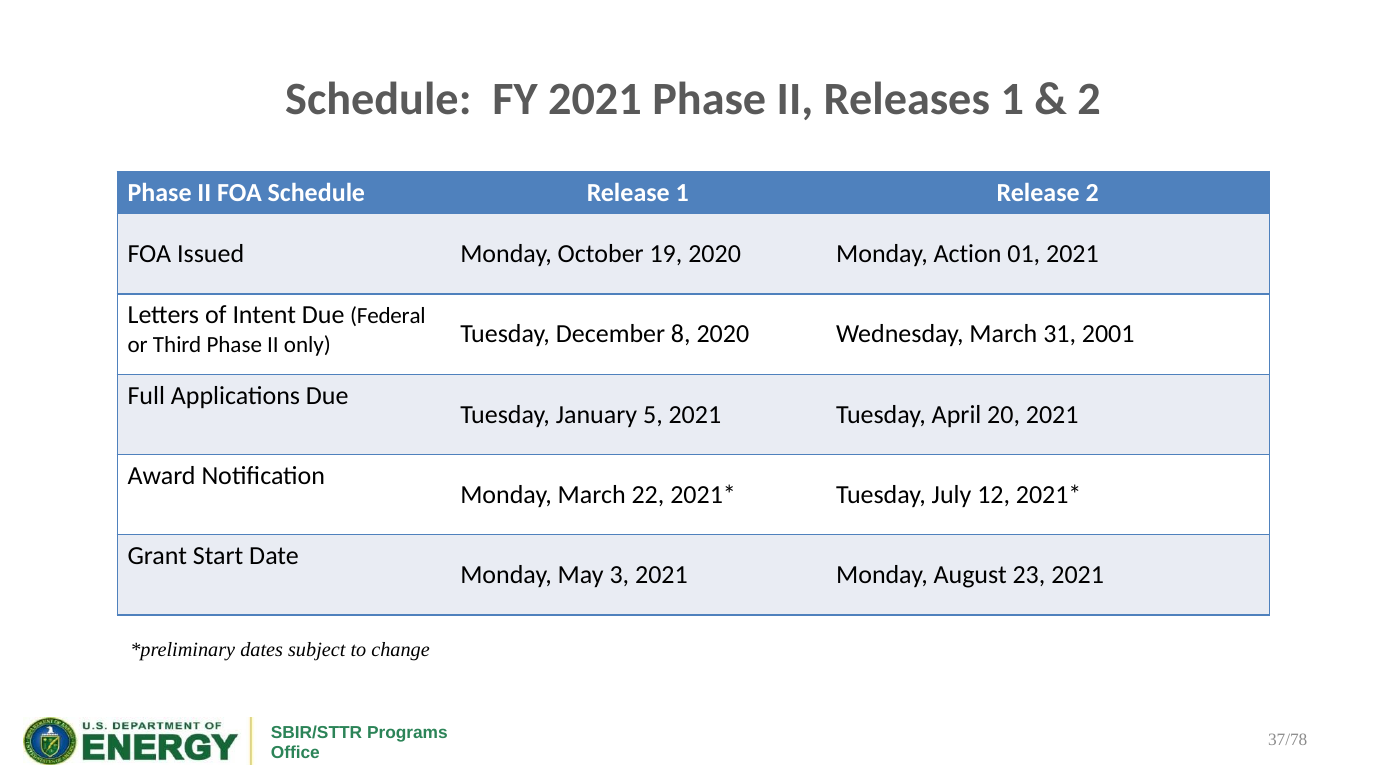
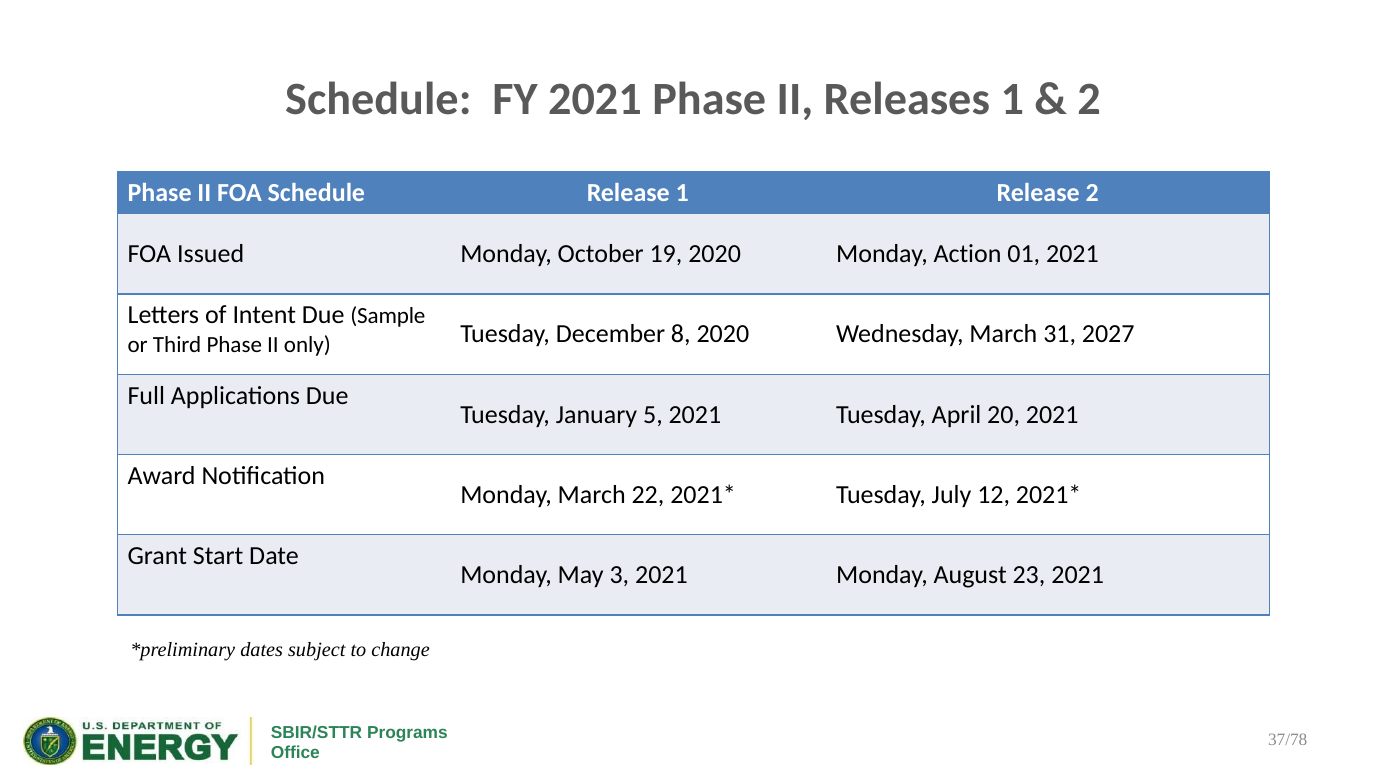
Federal: Federal -> Sample
2001: 2001 -> 2027
